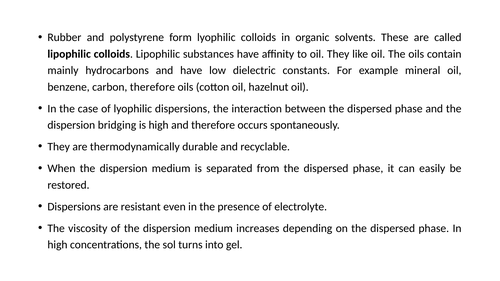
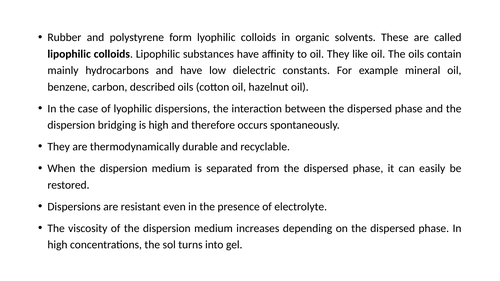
carbon therefore: therefore -> described
